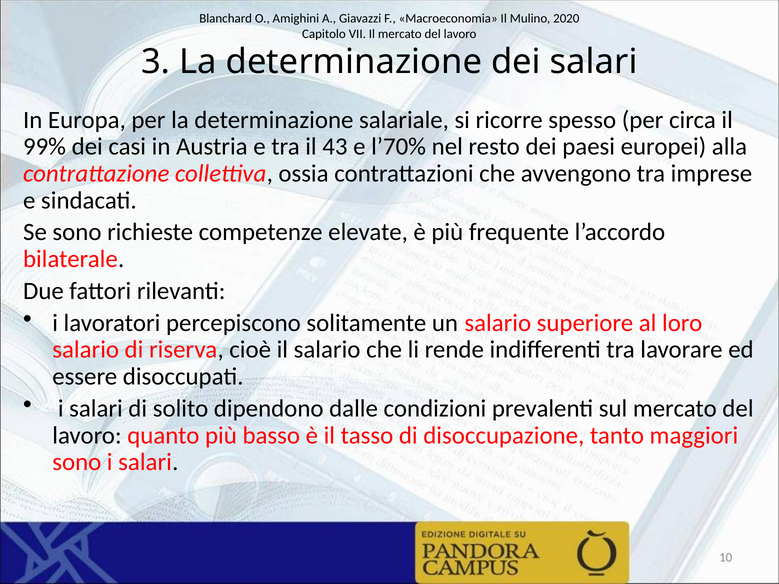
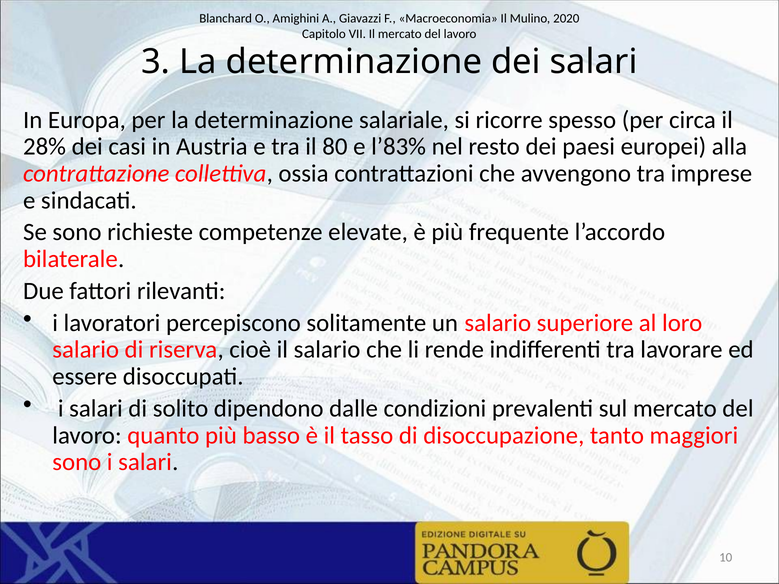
99%: 99% -> 28%
43: 43 -> 80
l’70%: l’70% -> l’83%
